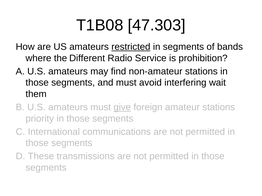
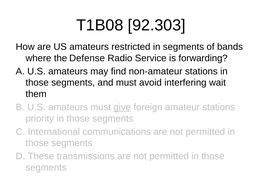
47.303: 47.303 -> 92.303
restricted underline: present -> none
Different: Different -> Defense
prohibition: prohibition -> forwarding
